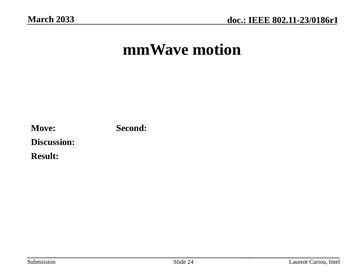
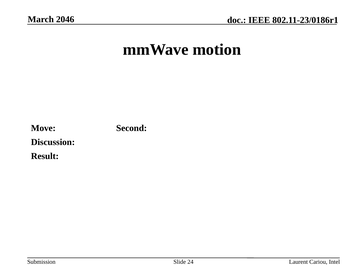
2033: 2033 -> 2046
